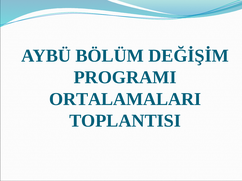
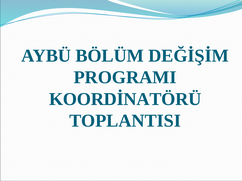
ORTALAMALARI: ORTALAMALARI -> KOORDİNATÖRÜ
